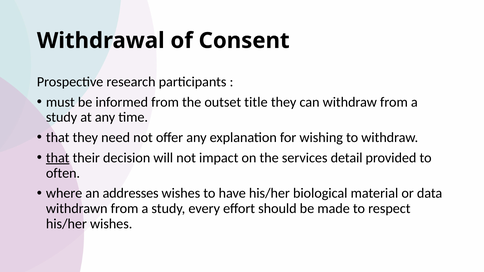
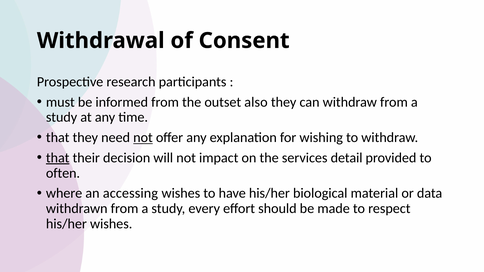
title: title -> also
not at (143, 138) underline: none -> present
addresses: addresses -> accessing
